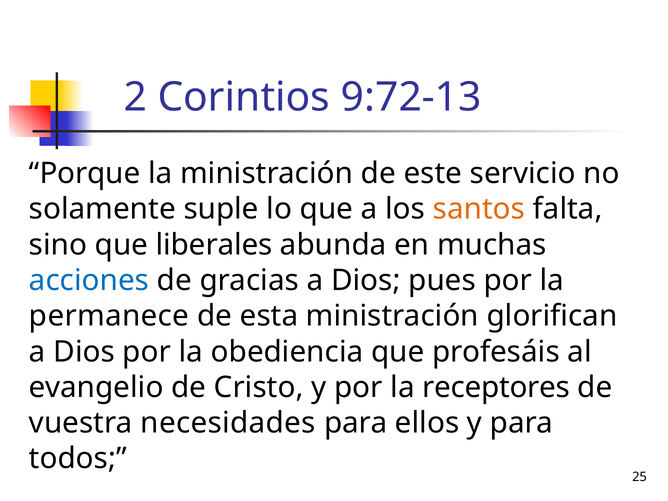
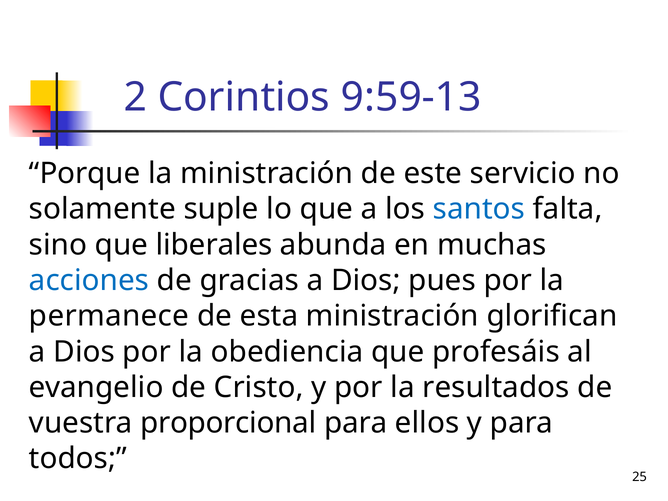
9:72-13: 9:72-13 -> 9:59-13
santos colour: orange -> blue
receptores: receptores -> resultados
necesidades: necesidades -> proporcional
